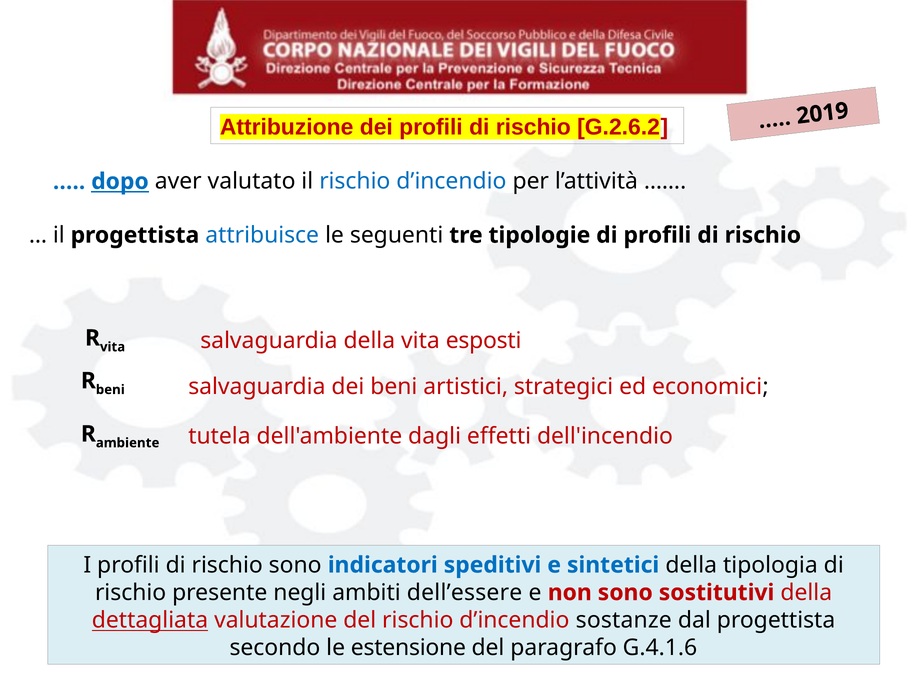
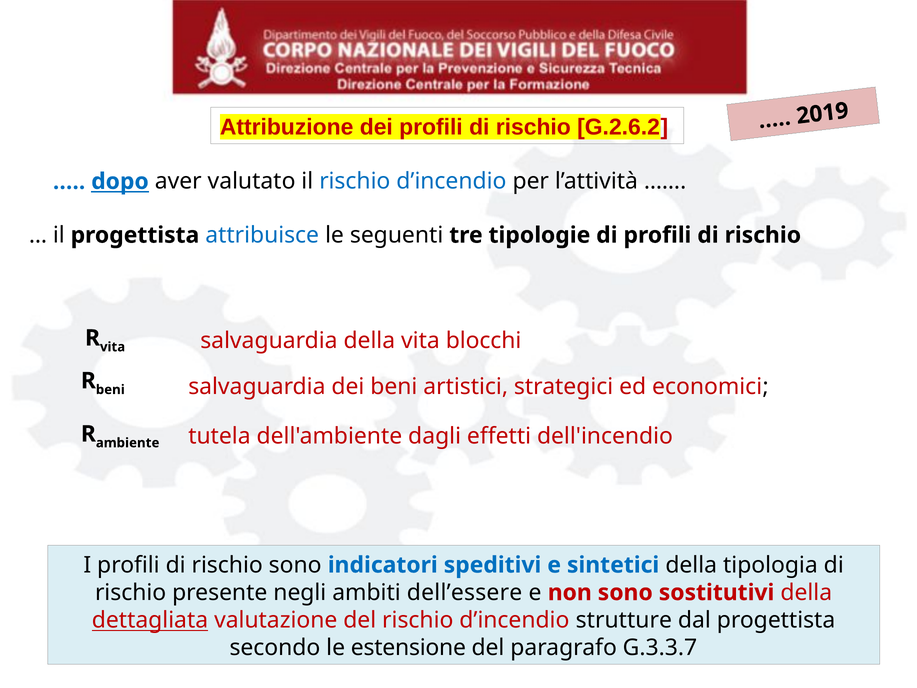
esposti: esposti -> blocchi
sostanze: sostanze -> strutture
G.4.1.6: G.4.1.6 -> G.3.3.7
